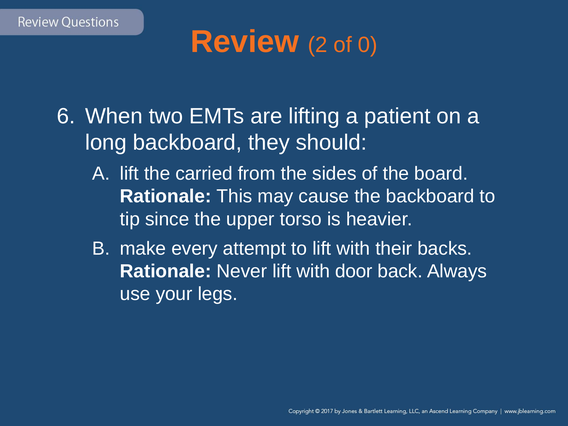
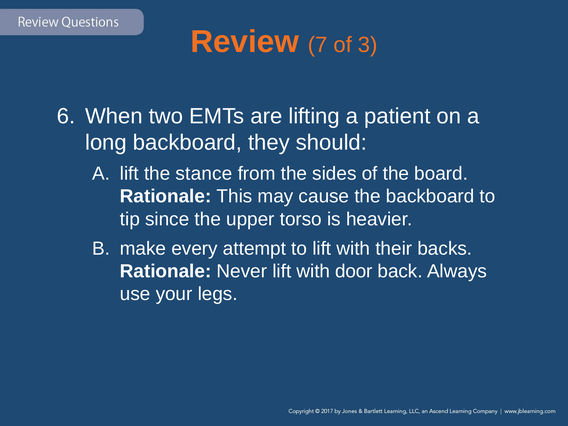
2: 2 -> 7
0: 0 -> 3
carried: carried -> stance
